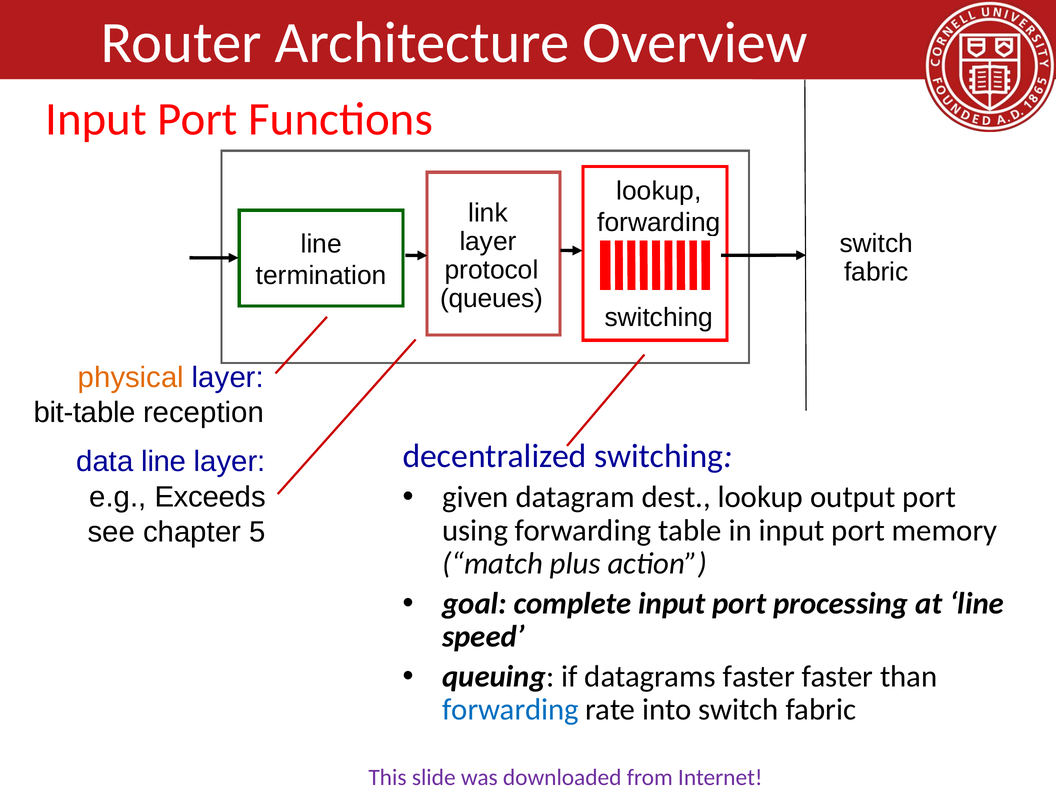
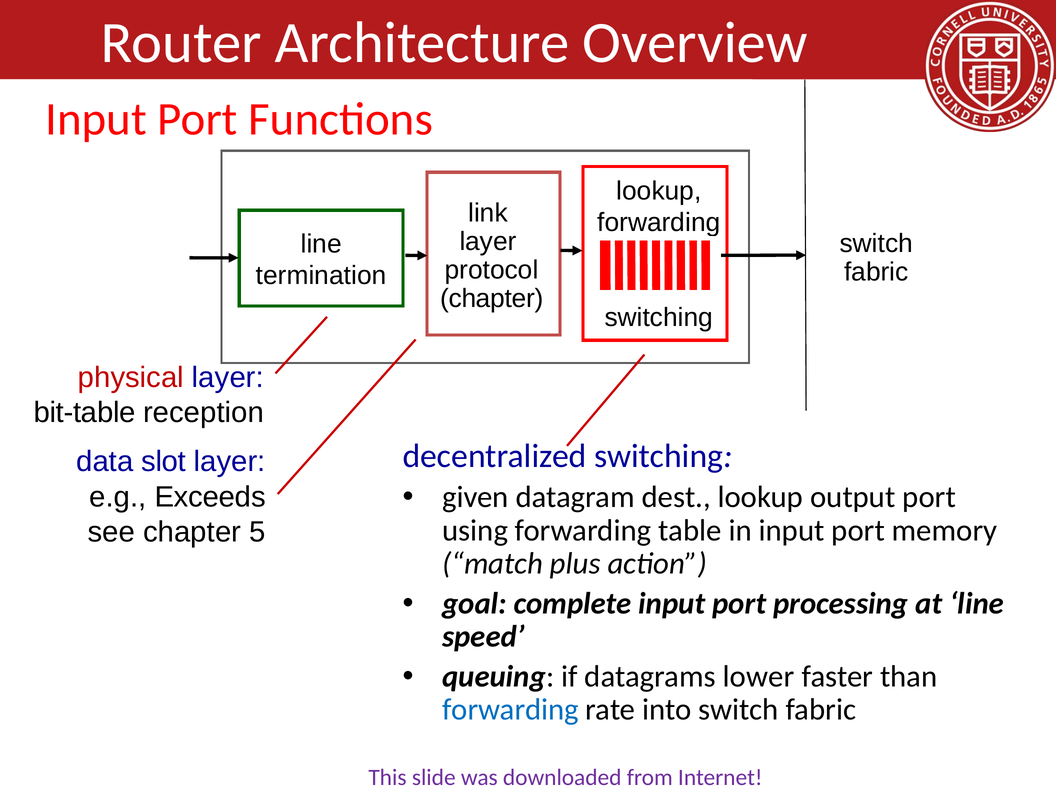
queues at (492, 299): queues -> chapter
physical colour: orange -> red
data line: line -> slot
datagrams faster: faster -> lower
